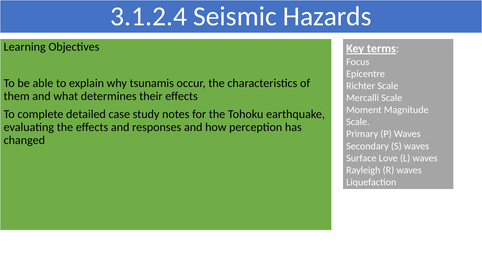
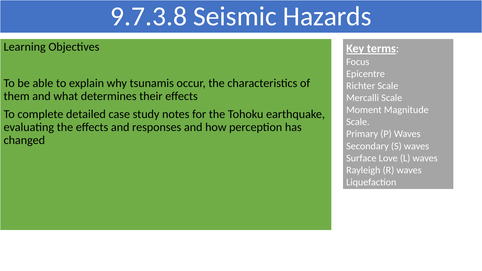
3.1.2.4: 3.1.2.4 -> 9.7.3.8
